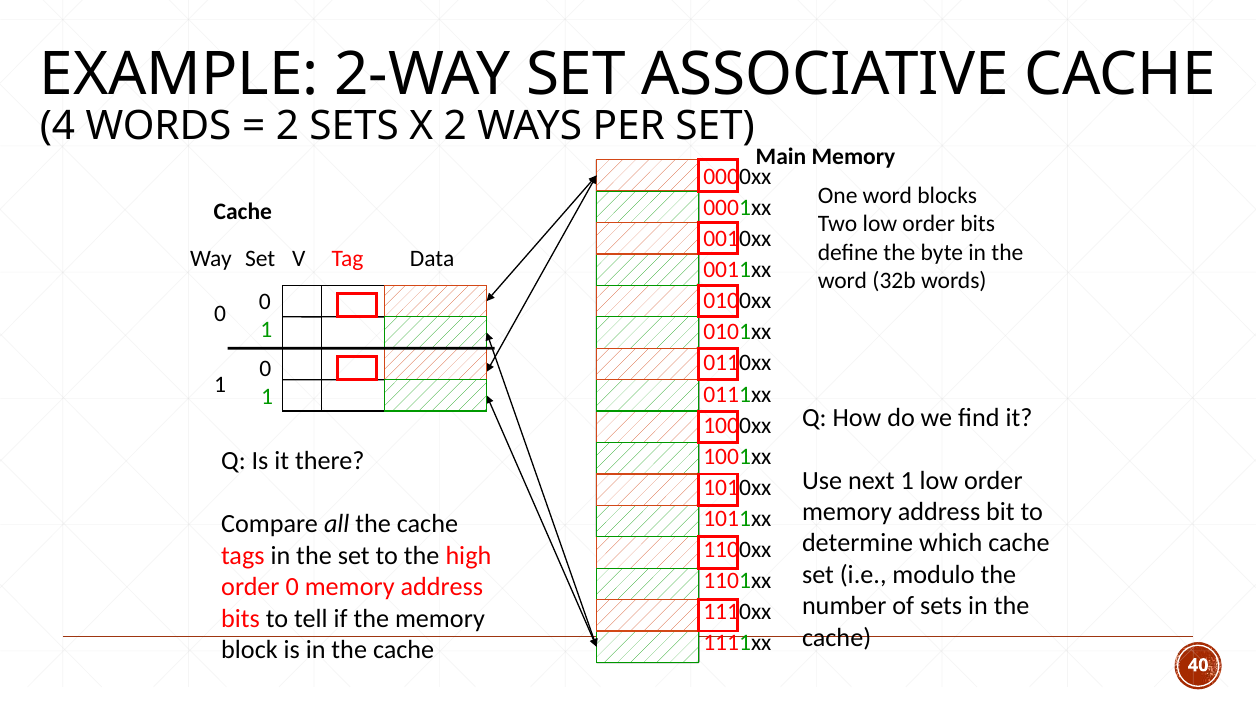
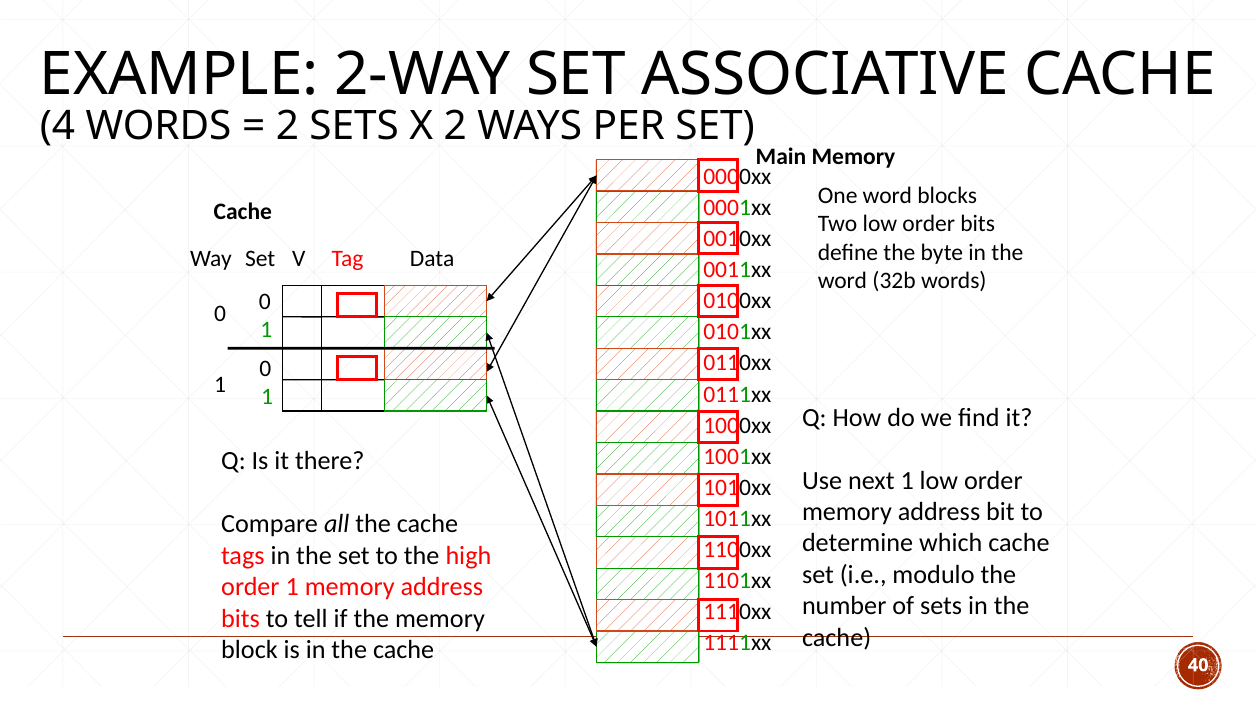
order 0: 0 -> 1
